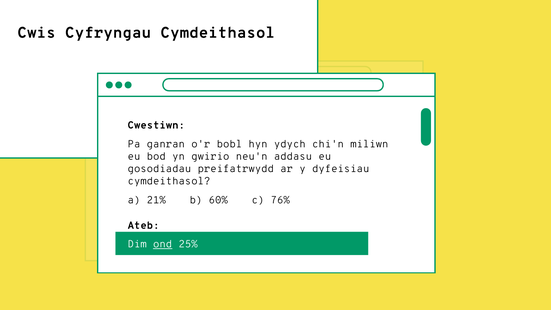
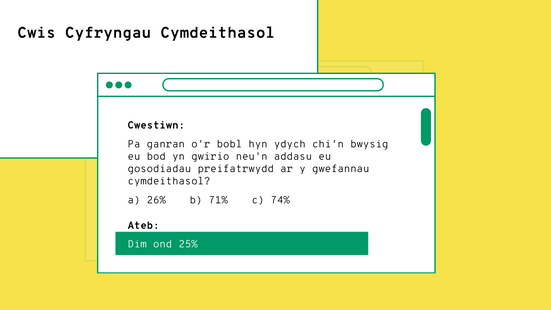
miliwn at (369, 144): miliwn -> bwysig
dyfeisiau: dyfeisiau -> gwefannau
21%: 21% -> 26%
60%: 60% -> 71%
76%: 76% -> 74%
ond underline: present -> none
